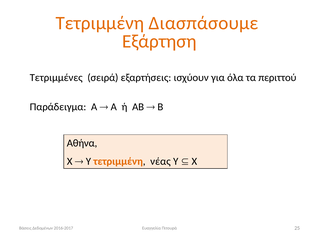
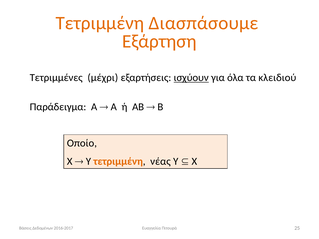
σειρά: σειρά -> μέχρι
ισχύουν underline: none -> present
περιττού: περιττού -> κλειδιού
Αθήνα: Αθήνα -> Οποίο
